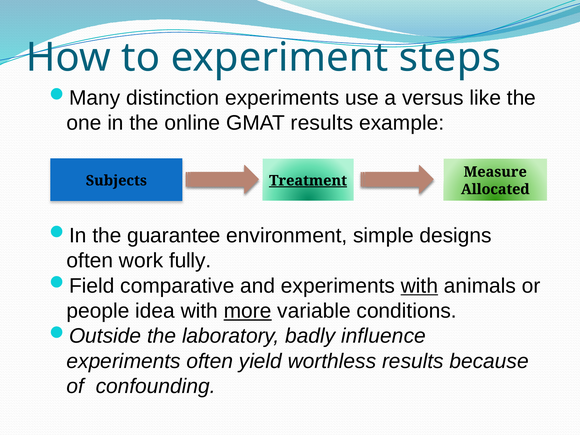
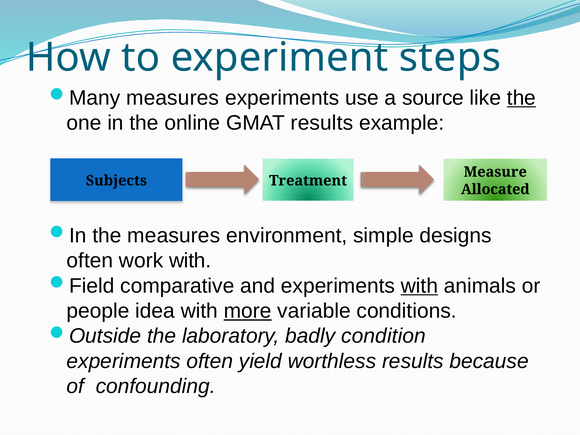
distinction at (173, 98): distinction -> measures
versus: versus -> source
the at (521, 98) underline: none -> present
Treatment underline: present -> none
the guarantee: guarantee -> measures
work fully: fully -> with
influence: influence -> condition
